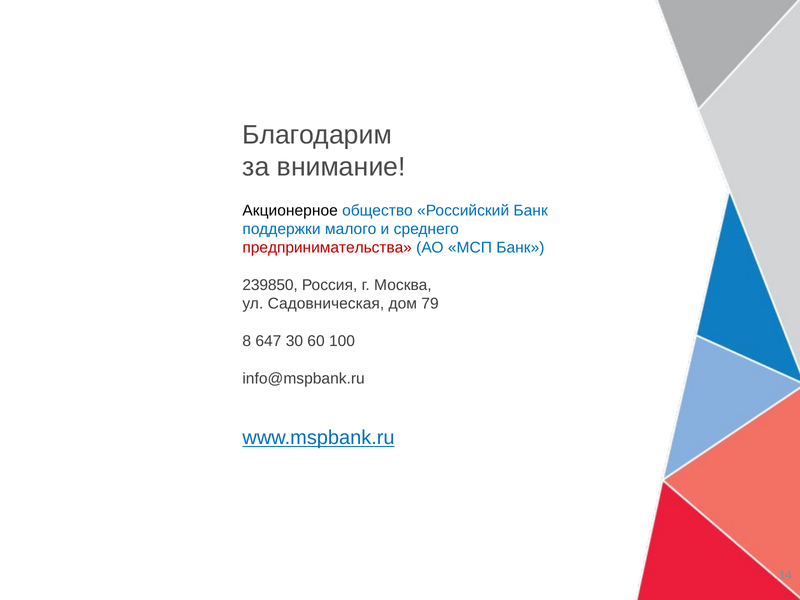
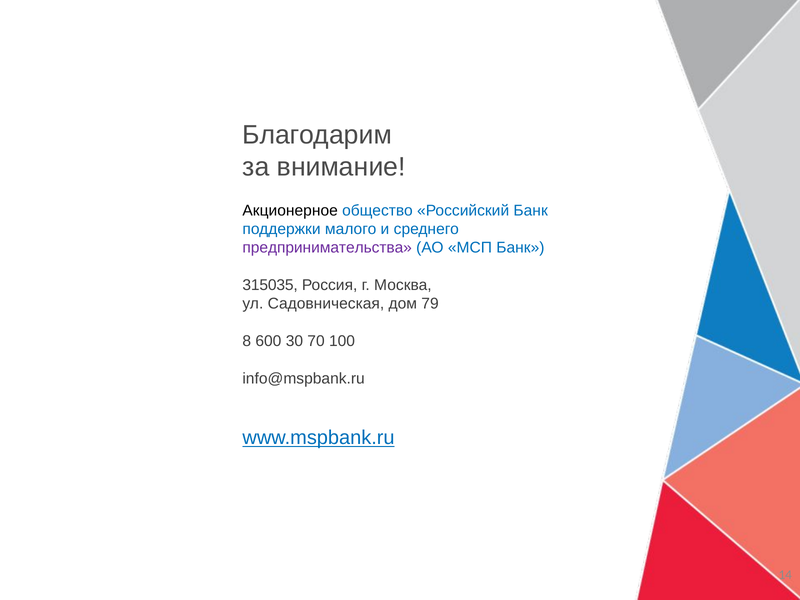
предпринимательства colour: red -> purple
239850: 239850 -> 315035
647: 647 -> 600
60: 60 -> 70
